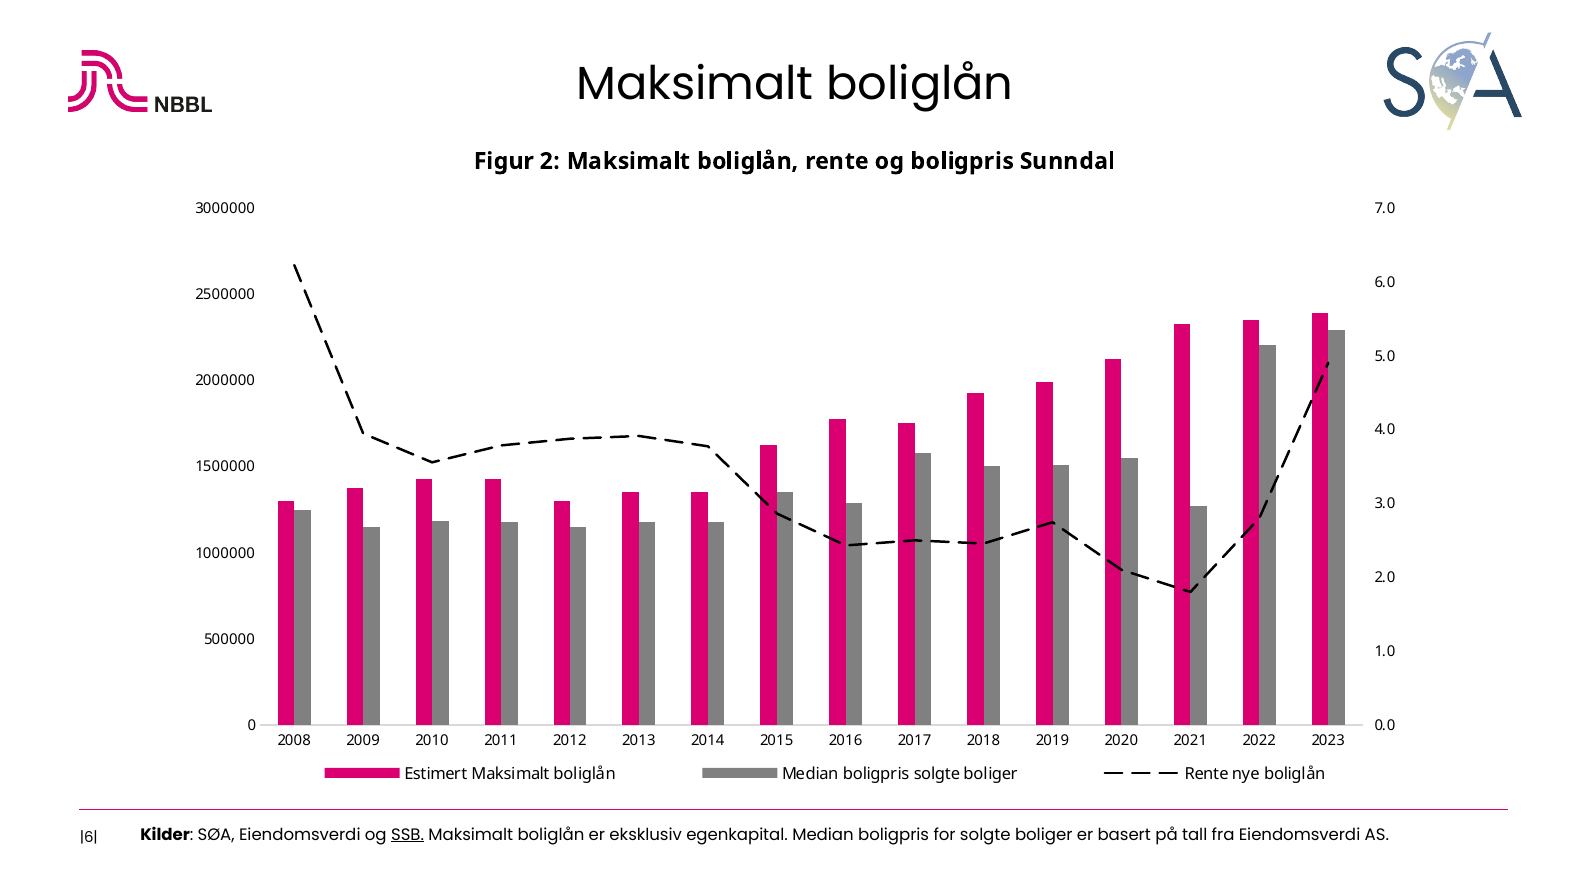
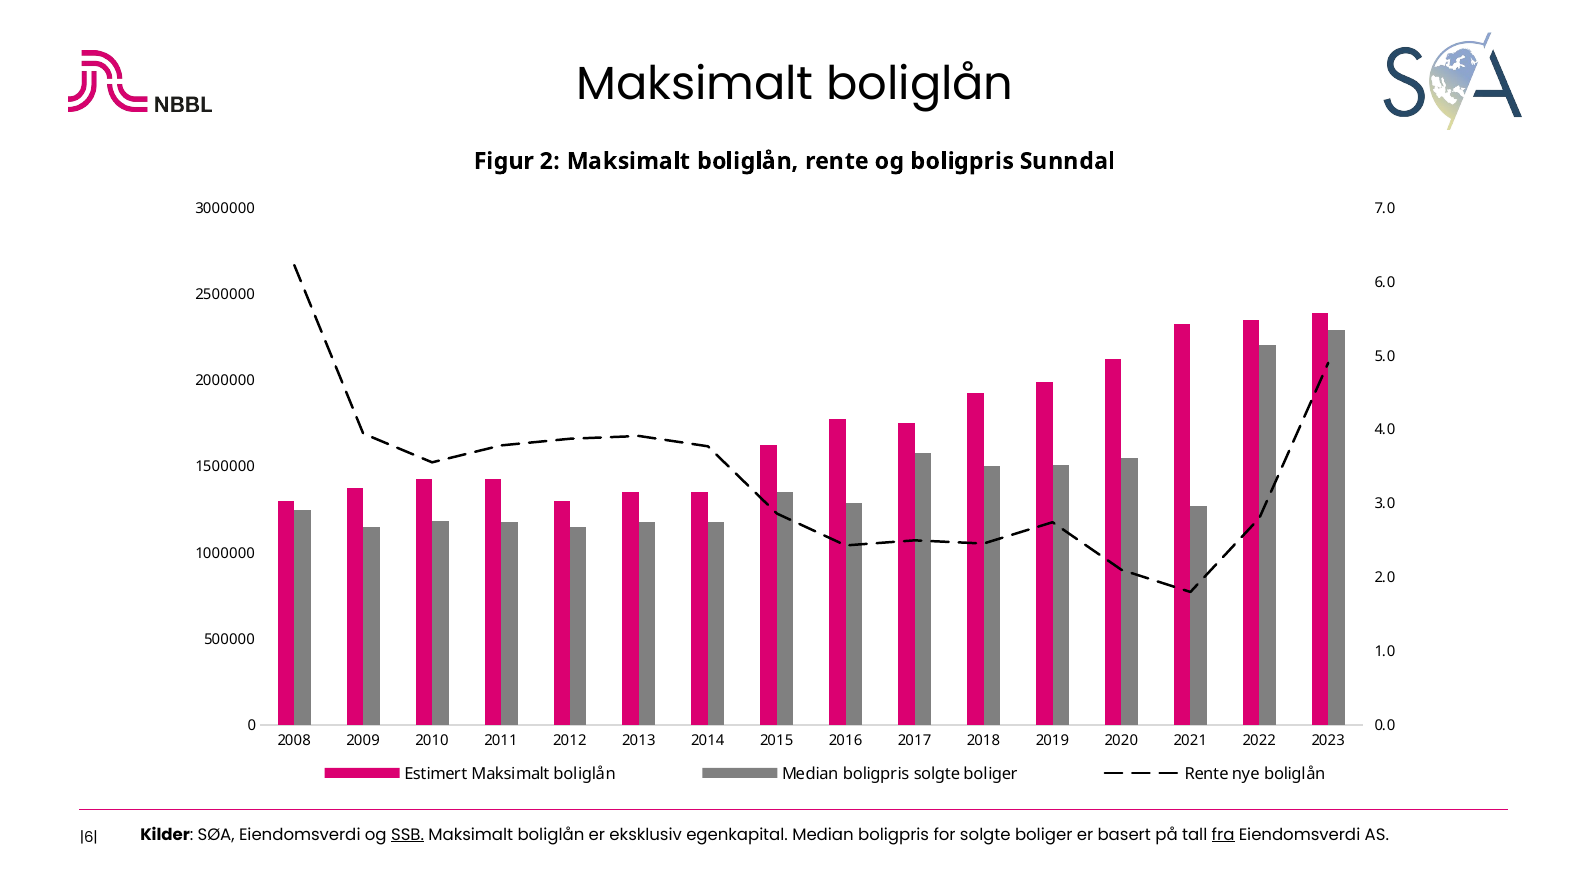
fra underline: none -> present
